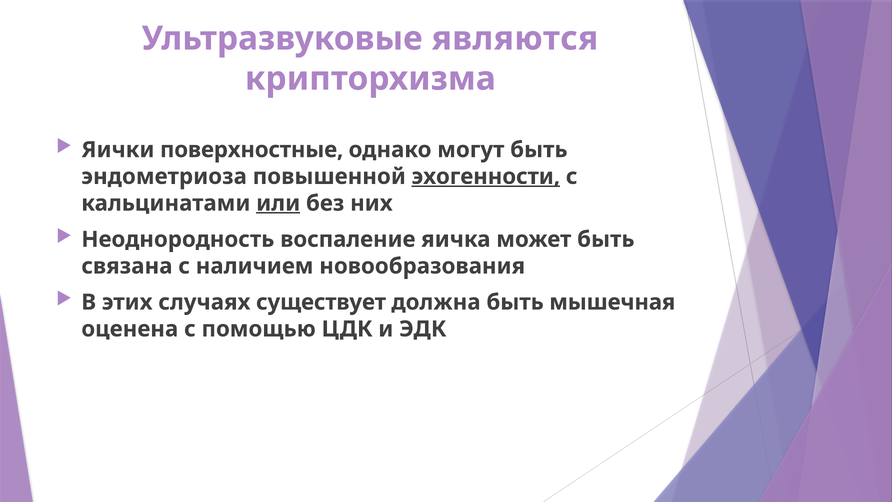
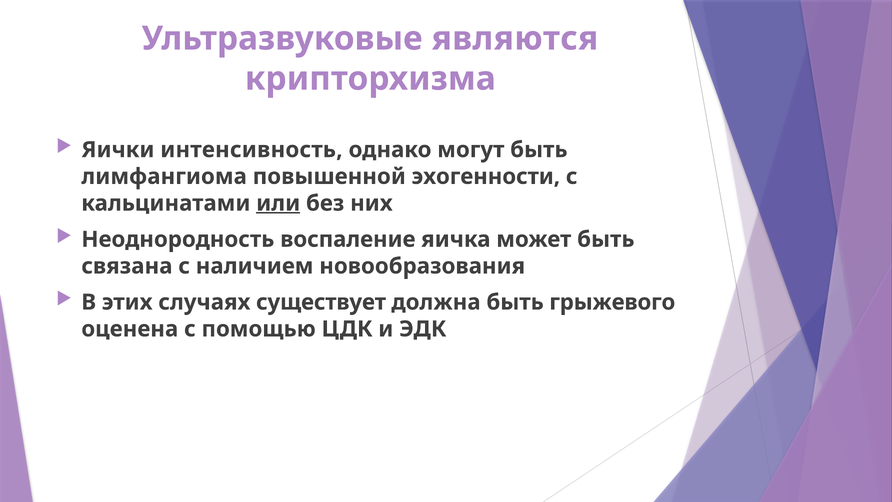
поверхностные: поверхностные -> интенсивность
эндометриоза: эндометриоза -> лимфангиома
эхогенности underline: present -> none
мышечная: мышечная -> грыжевого
